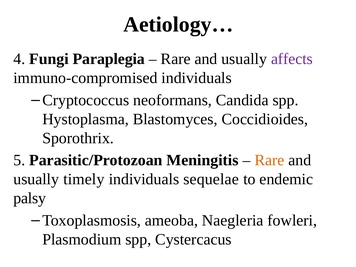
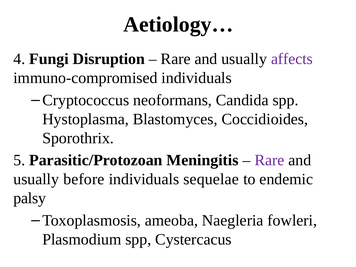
Paraplegia: Paraplegia -> Disruption
Rare at (270, 160) colour: orange -> purple
timely: timely -> before
